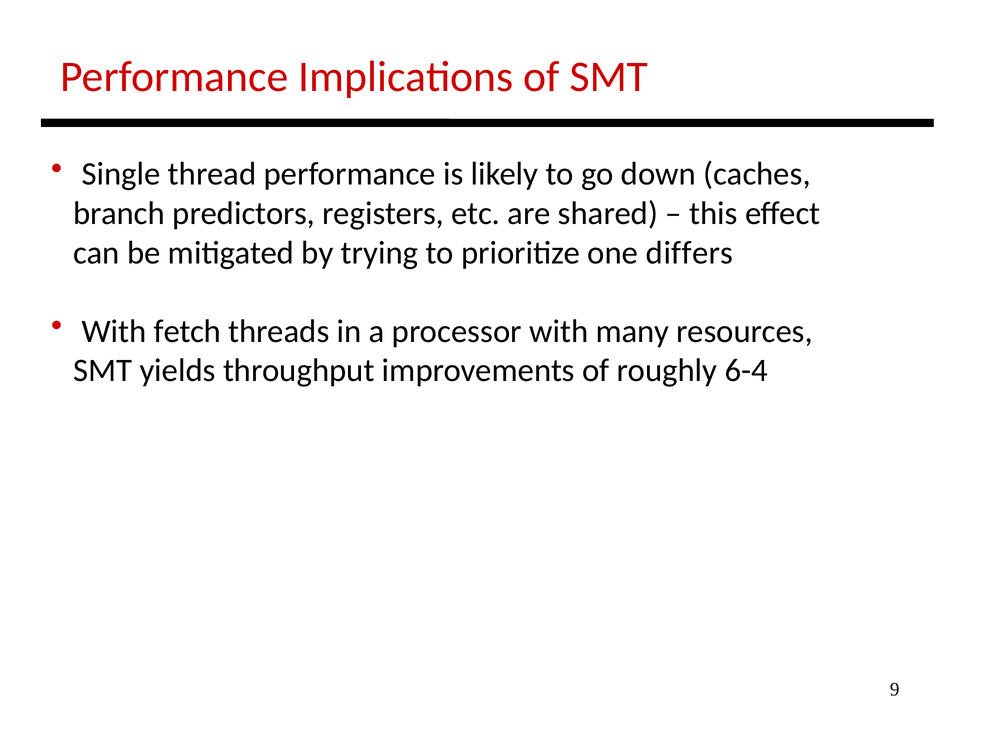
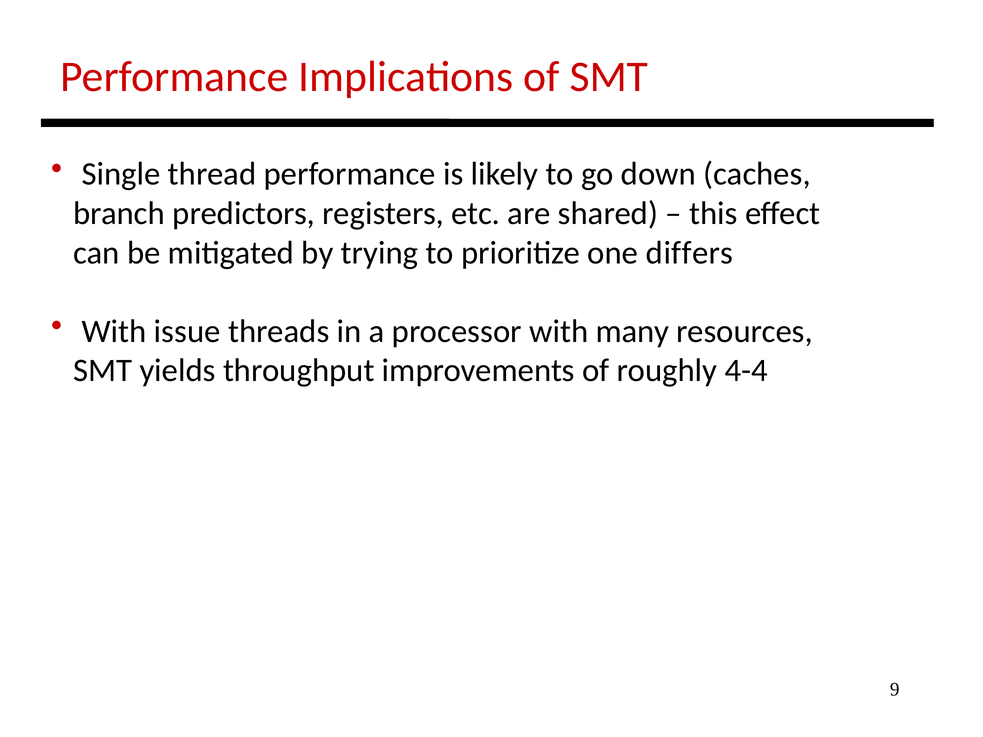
fetch: fetch -> issue
6-4: 6-4 -> 4-4
